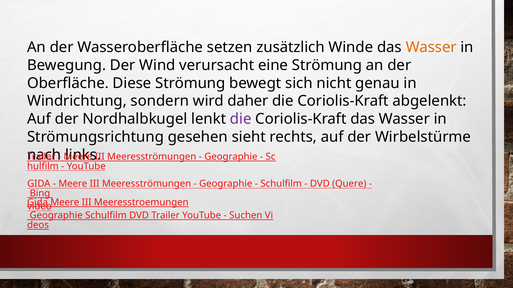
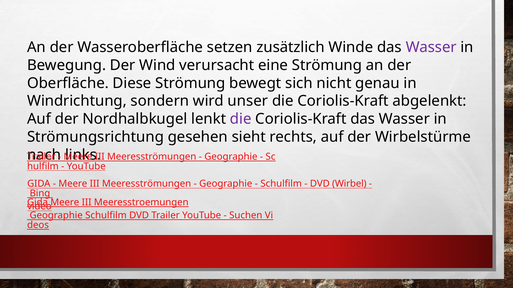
Wasser at (431, 47) colour: orange -> purple
daher: daher -> unser
Quere: Quere -> Wirbel
